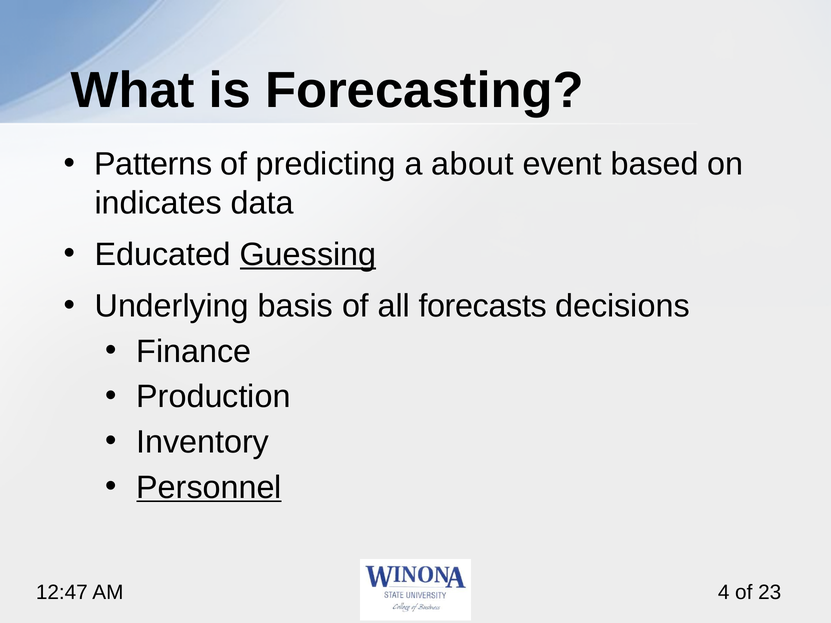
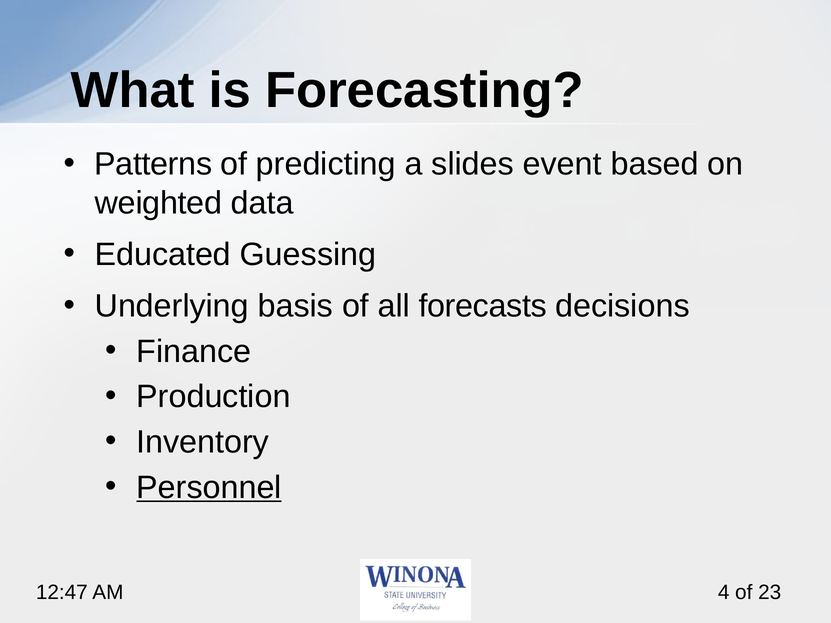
about: about -> slides
indicates: indicates -> weighted
Guessing underline: present -> none
